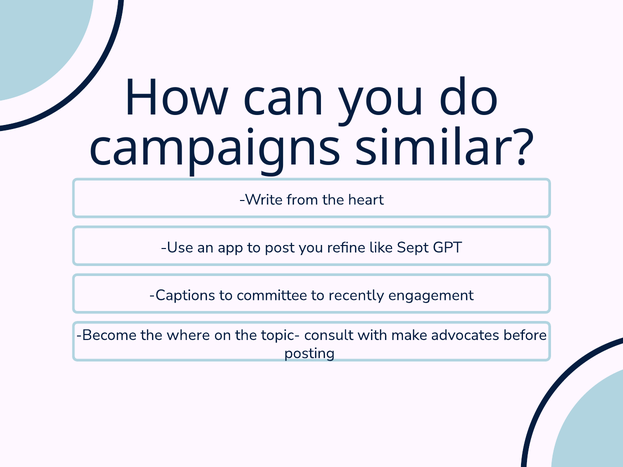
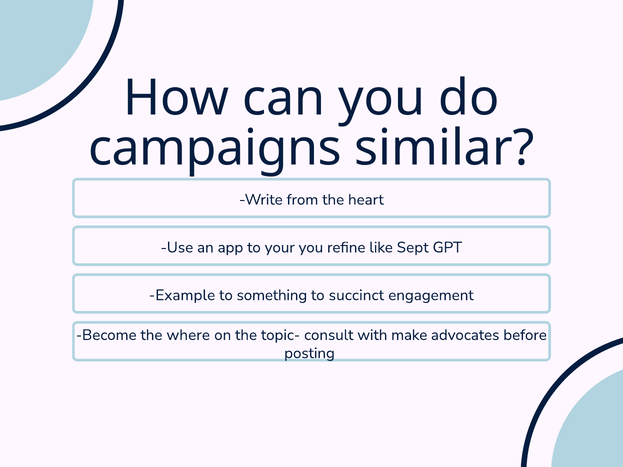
post: post -> your
Captions: Captions -> Example
committee: committee -> something
recently: recently -> succinct
